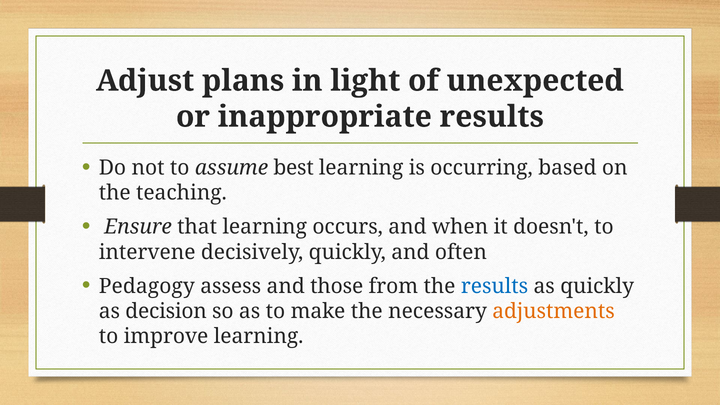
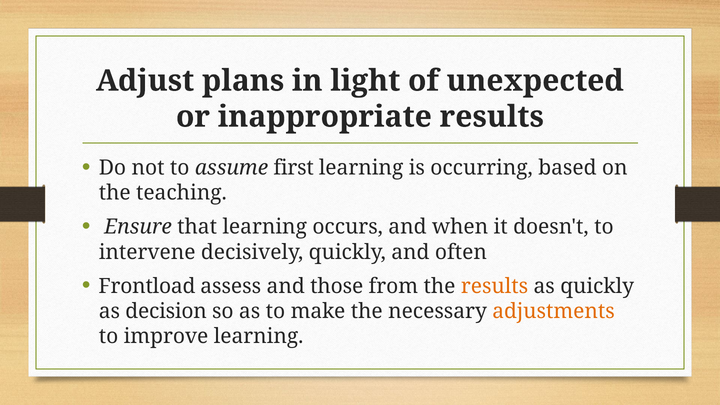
best: best -> first
Pedagogy: Pedagogy -> Frontload
results at (495, 286) colour: blue -> orange
